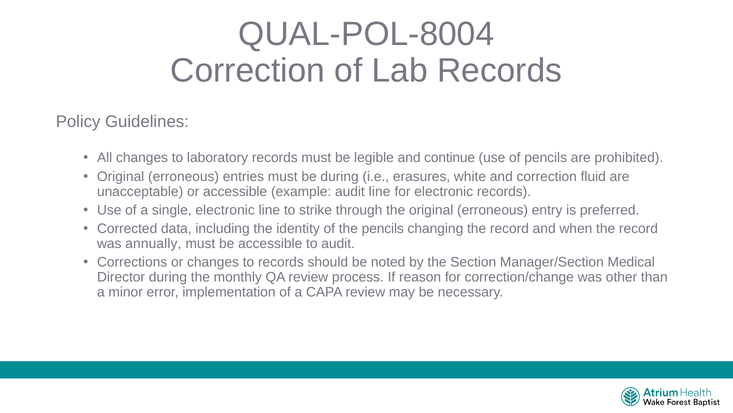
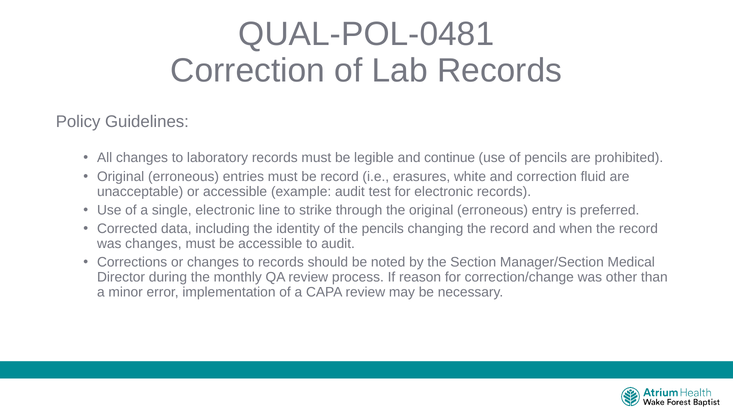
QUAL-POL-8004: QUAL-POL-8004 -> QUAL-POL-0481
be during: during -> record
audit line: line -> test
was annually: annually -> changes
